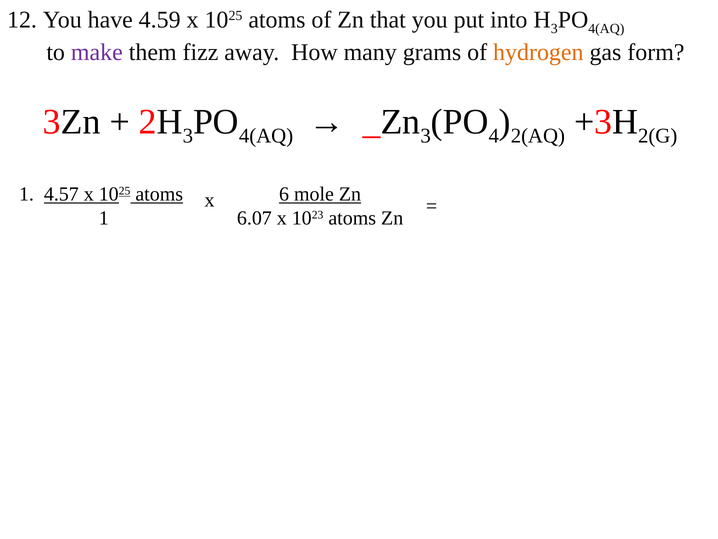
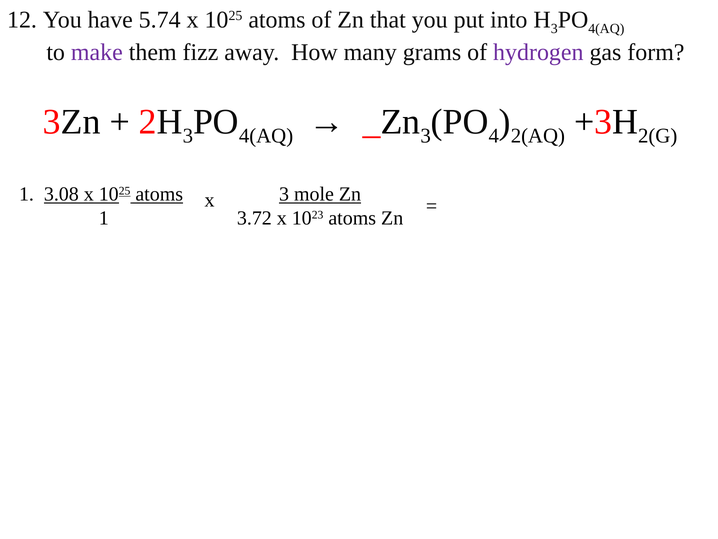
4.59: 4.59 -> 5.74
hydrogen colour: orange -> purple
4.57: 4.57 -> 3.08
x 6: 6 -> 3
6.07: 6.07 -> 3.72
